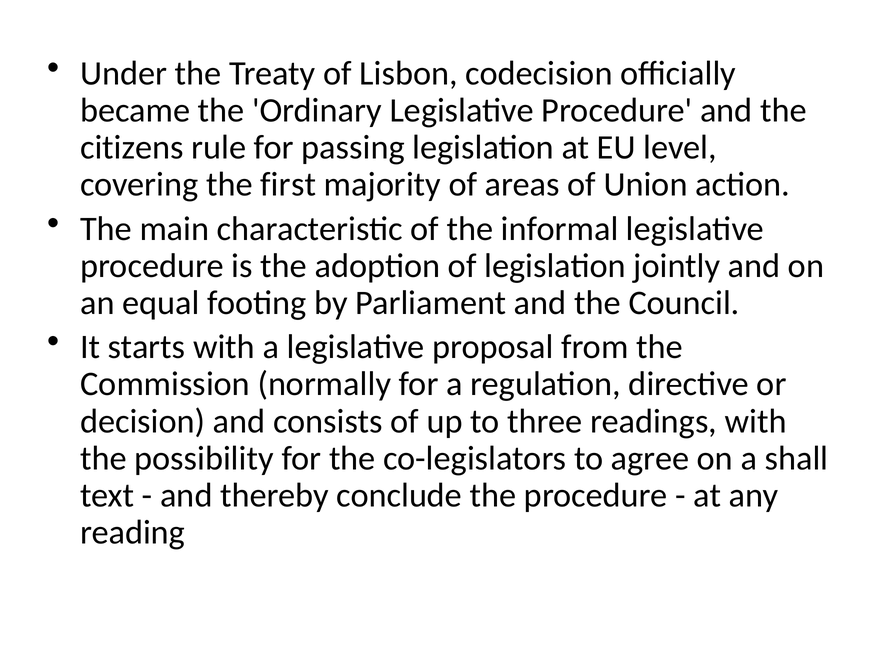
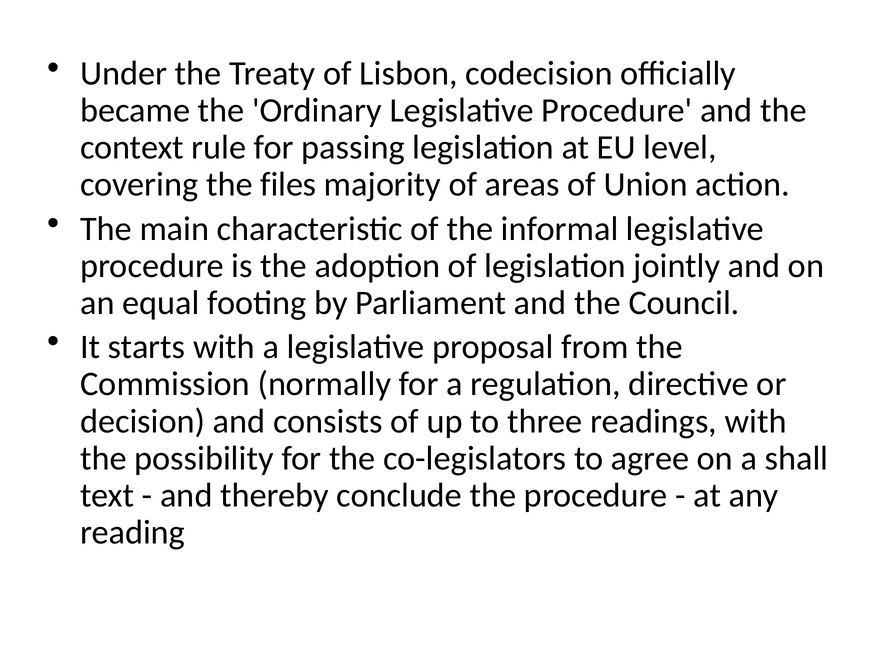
citizens: citizens -> context
first: first -> files
